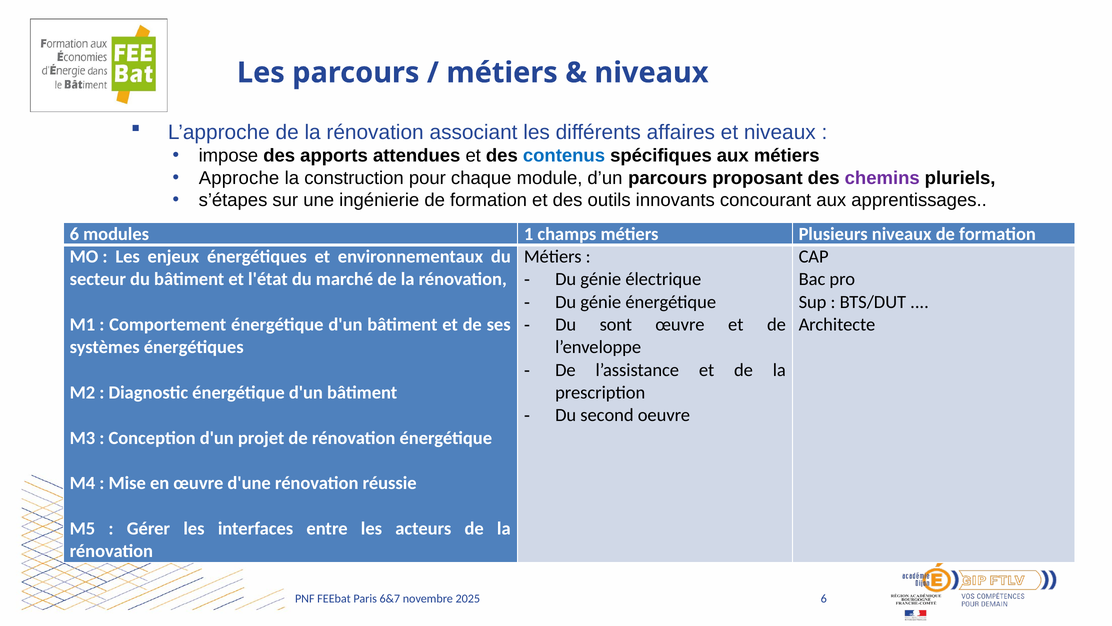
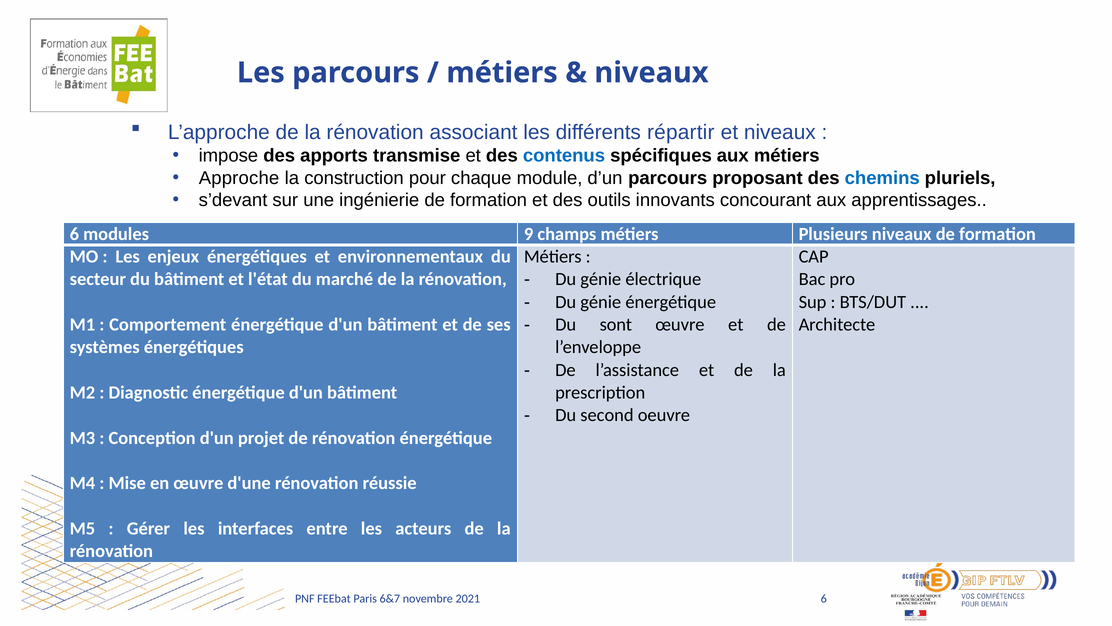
affaires: affaires -> répartir
attendues: attendues -> transmise
chemins colour: purple -> blue
s’étapes: s’étapes -> s’devant
1: 1 -> 9
2025: 2025 -> 2021
